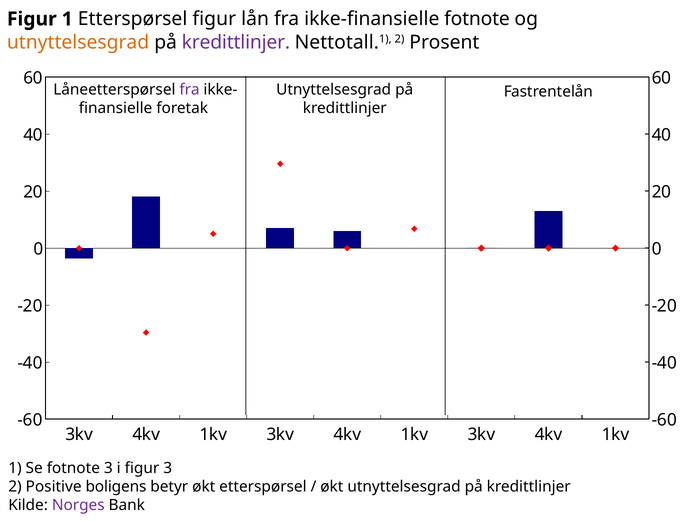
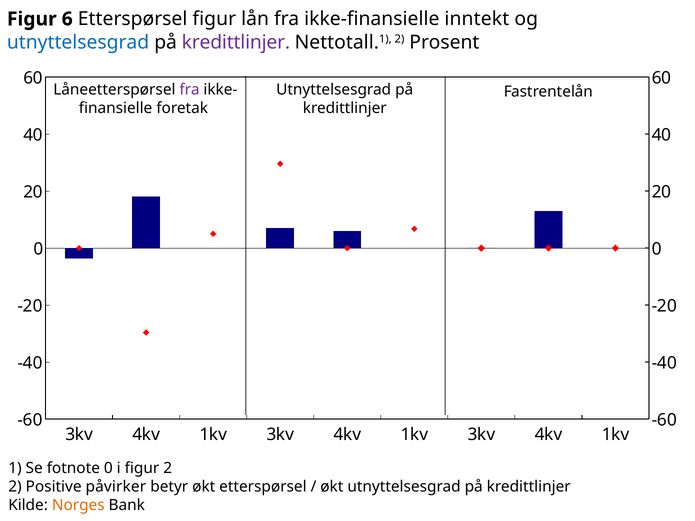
Figur 1: 1 -> 6
ikke-finansielle fotnote: fotnote -> inntekt
utnyttelsesgrad at (78, 42) colour: orange -> blue
fotnote 3: 3 -> 0
figur 3: 3 -> 2
boligens: boligens -> påvirker
Norges colour: purple -> orange
